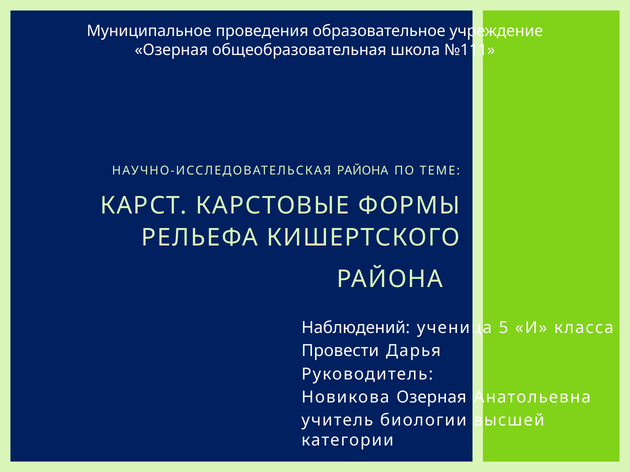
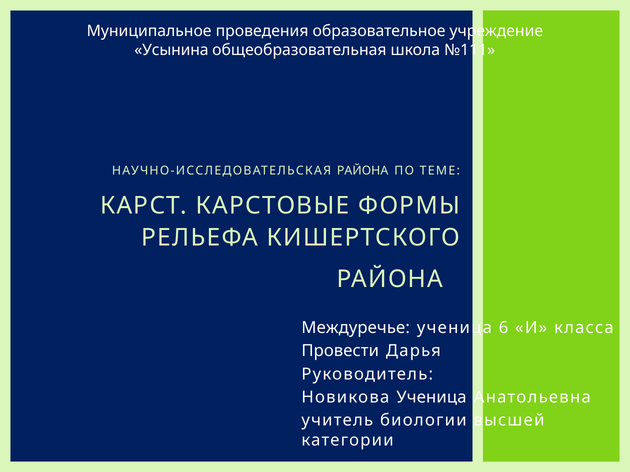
Озерная at (171, 50): Озерная -> Усынина
Наблюдений: Наблюдений -> Междуречье
5: 5 -> 6
Новикова Озерная: Озерная -> Ученица
